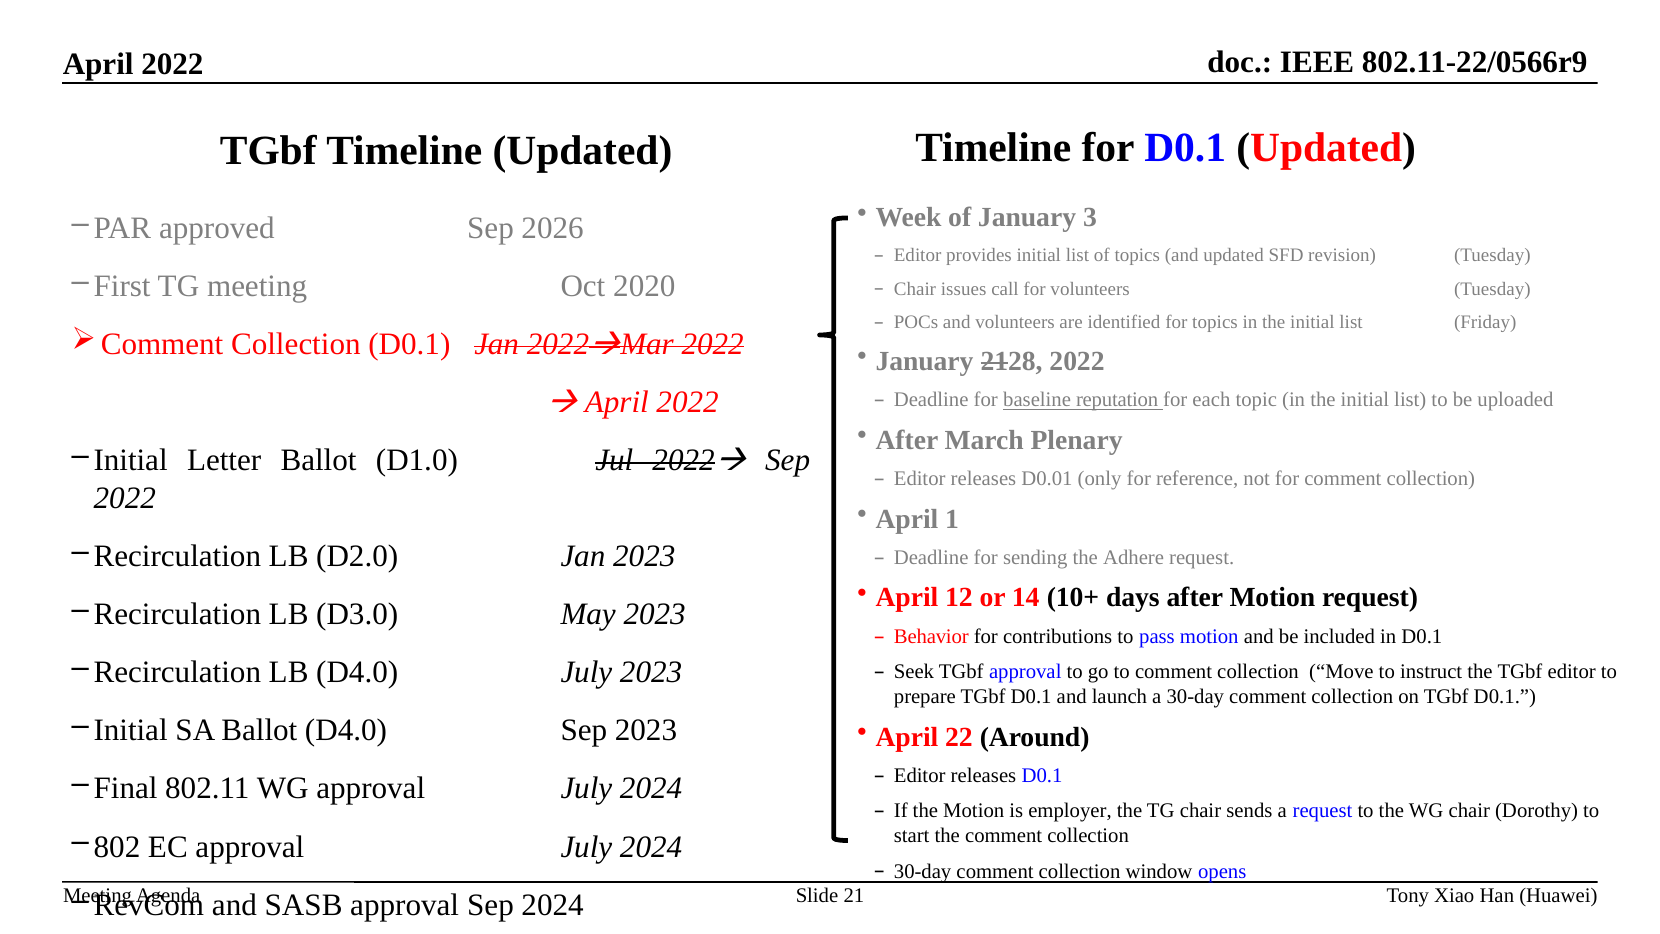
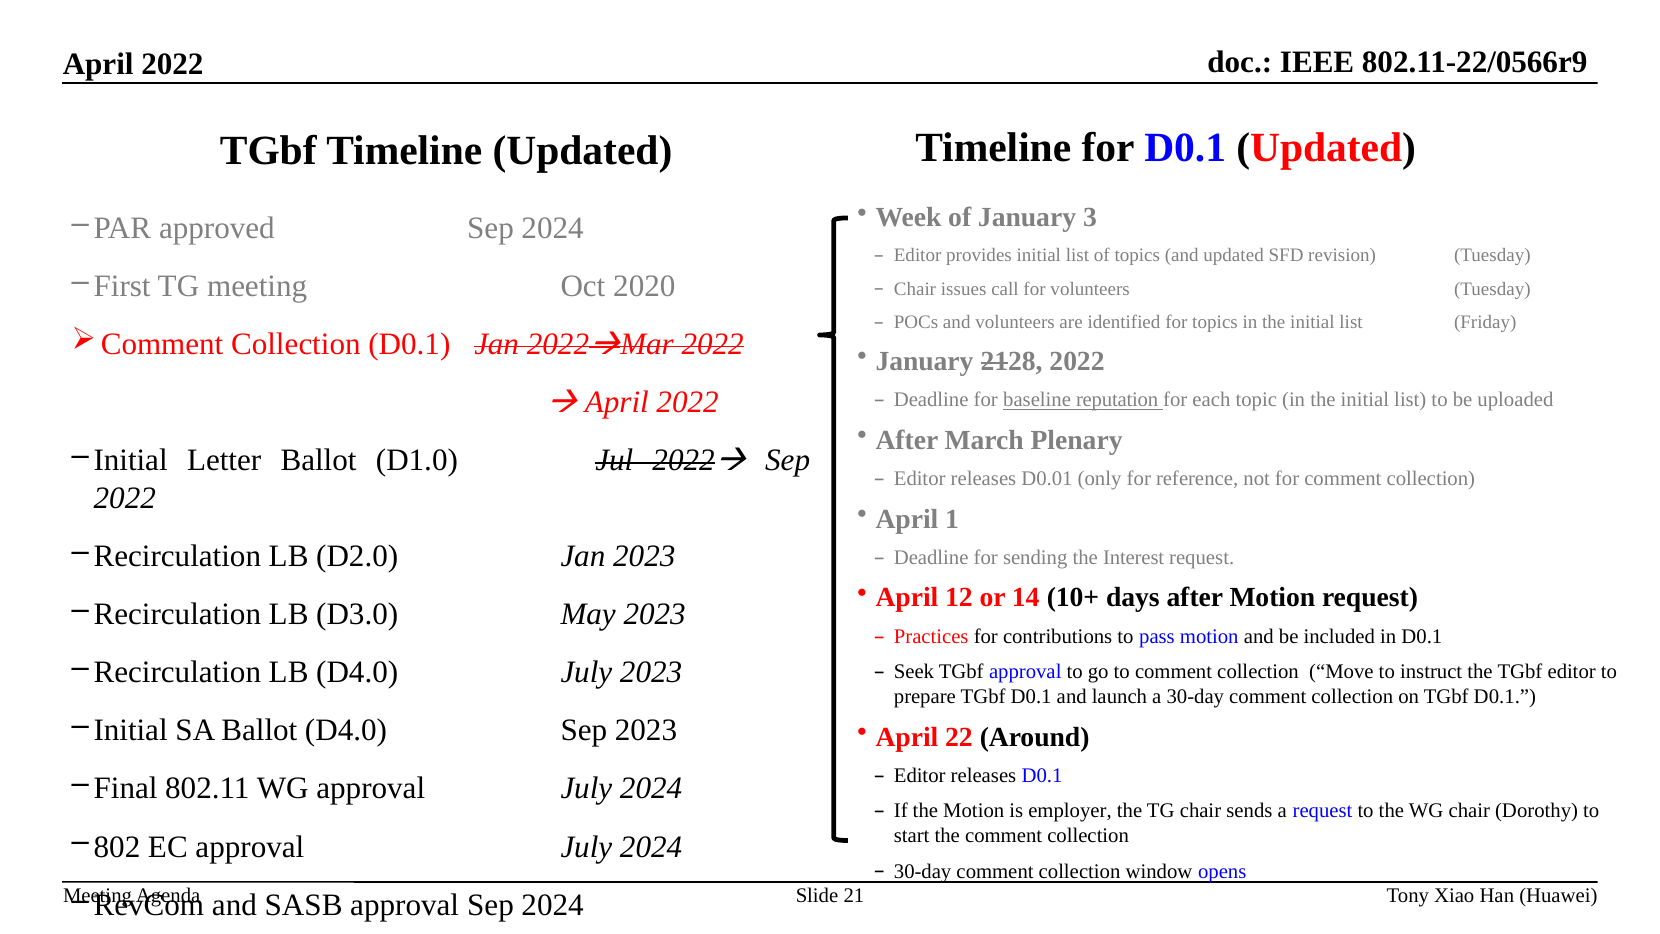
approved Sep 2026: 2026 -> 2024
Adhere: Adhere -> Interest
Behavior: Behavior -> Practices
